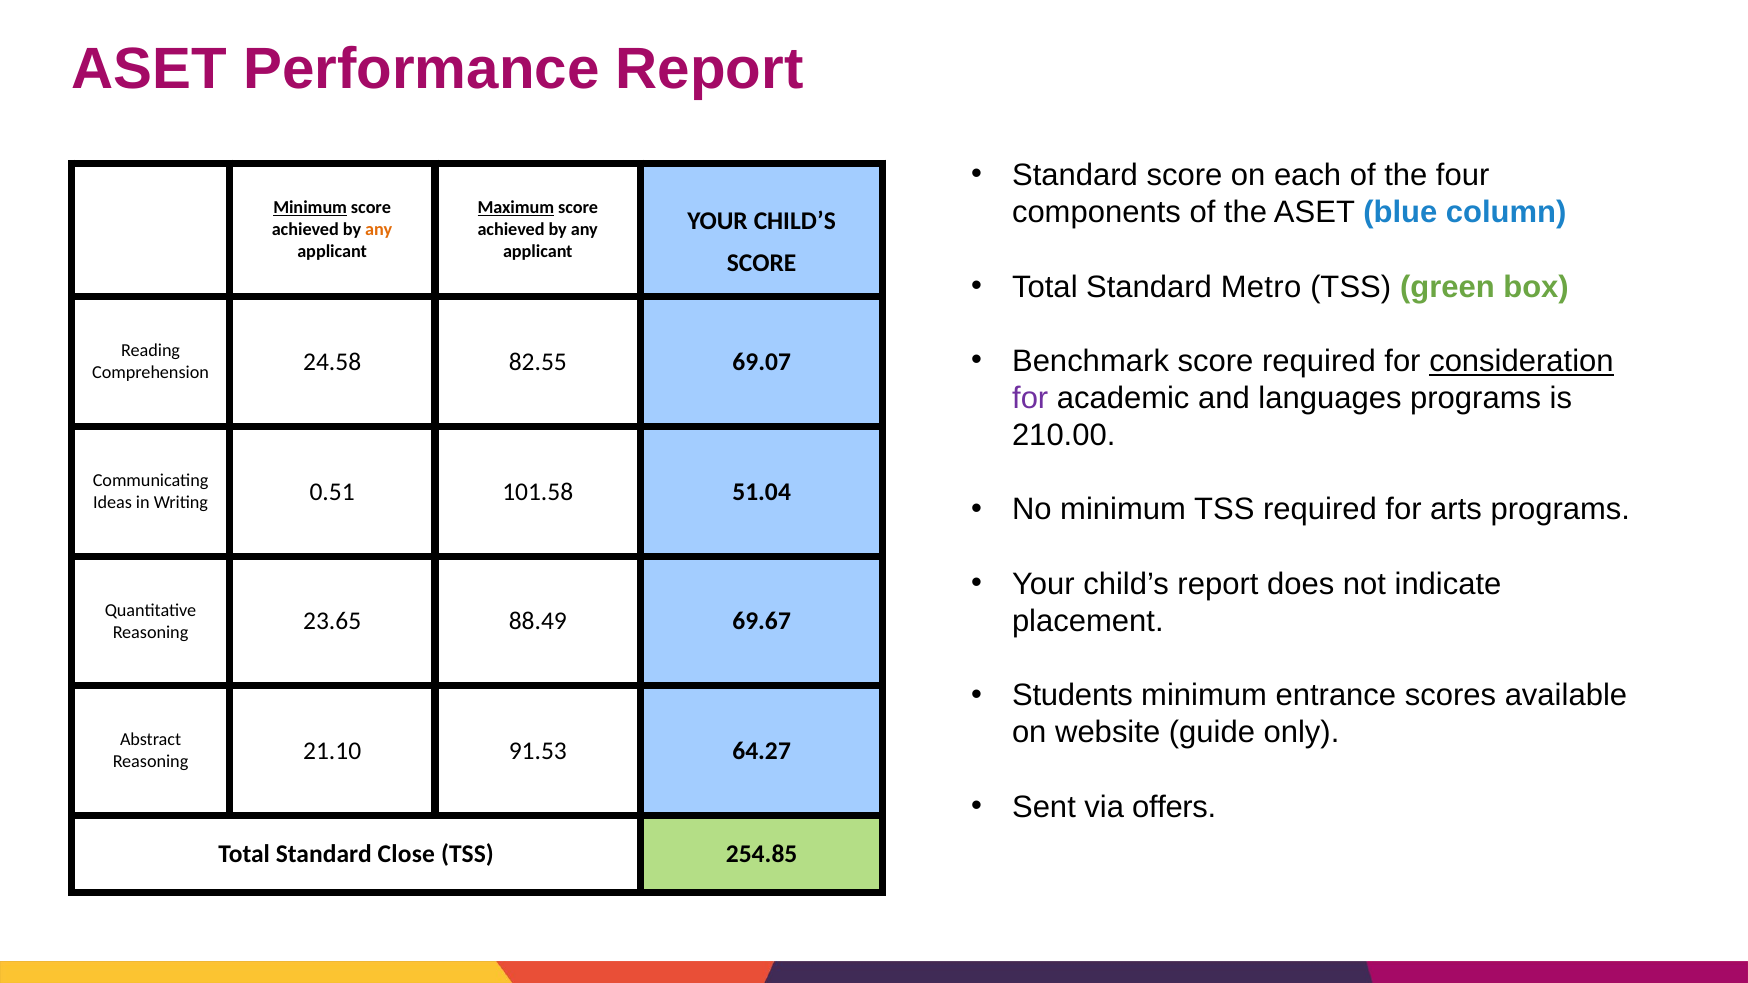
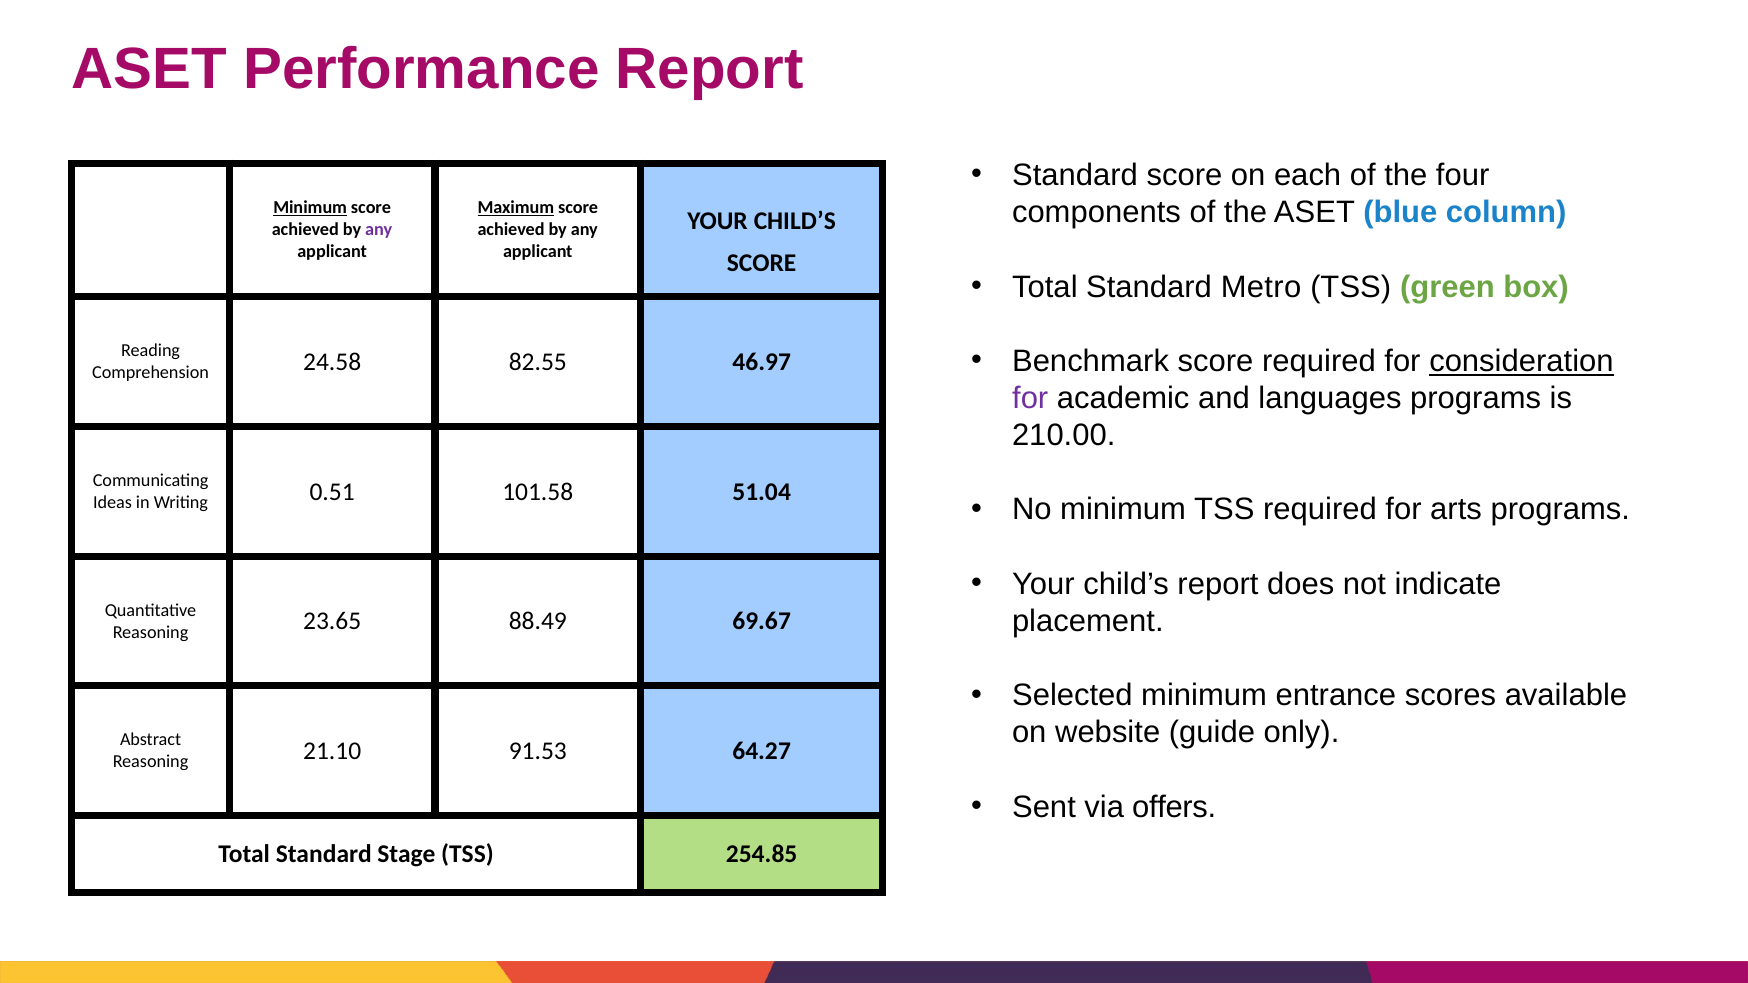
any at (379, 230) colour: orange -> purple
69.07: 69.07 -> 46.97
Students: Students -> Selected
Close: Close -> Stage
